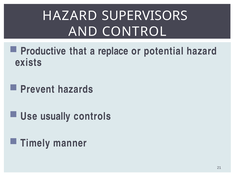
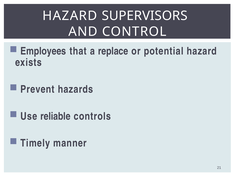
Productive: Productive -> Employees
usually: usually -> reliable
